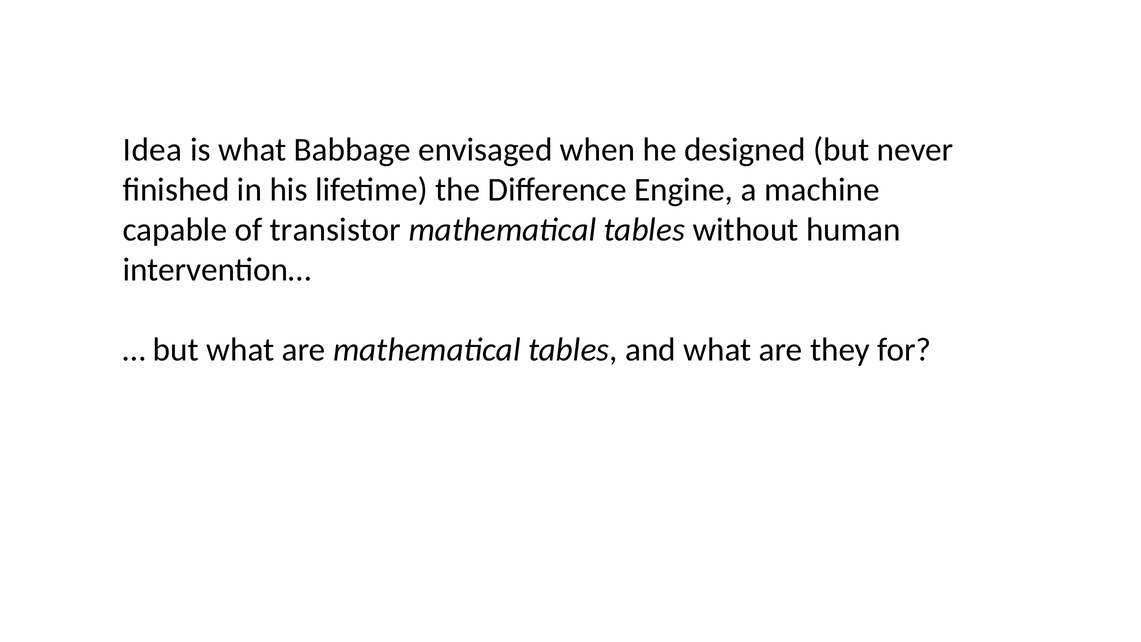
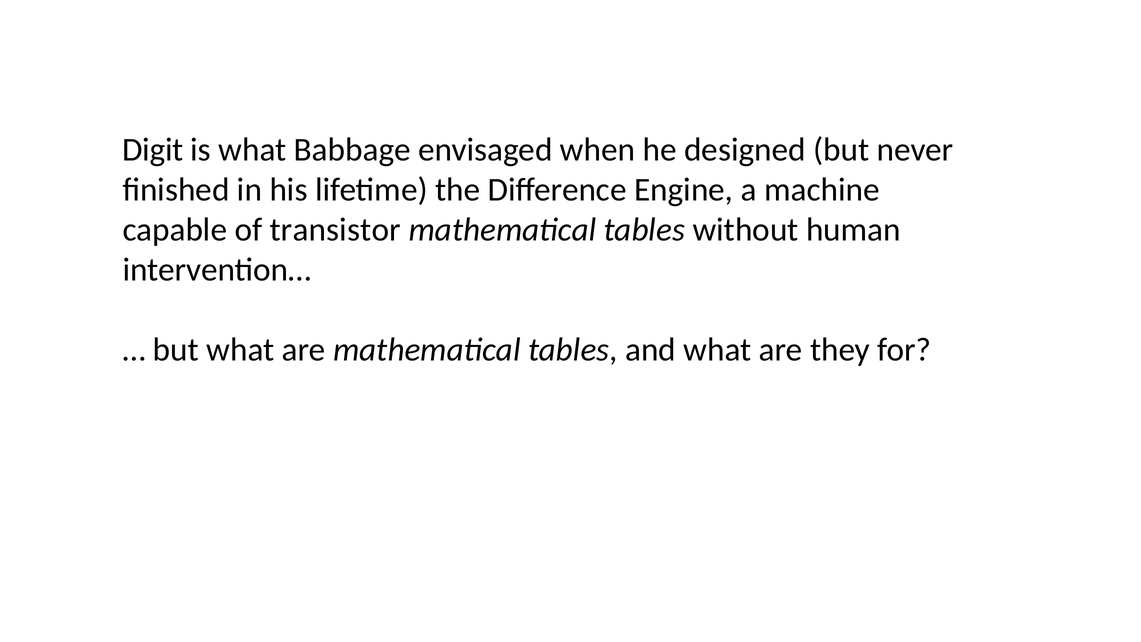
Idea: Idea -> Digit
